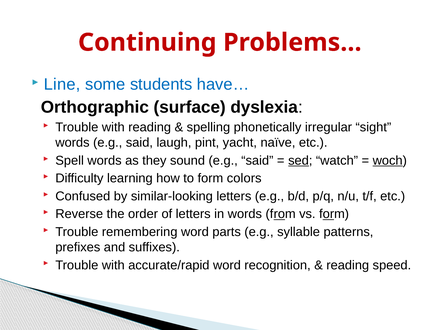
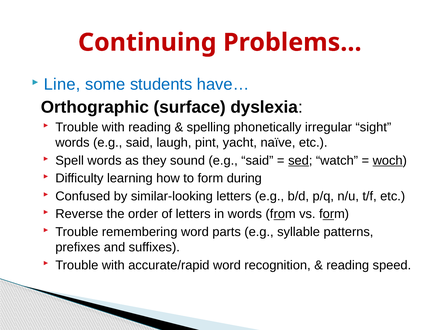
colors: colors -> during
